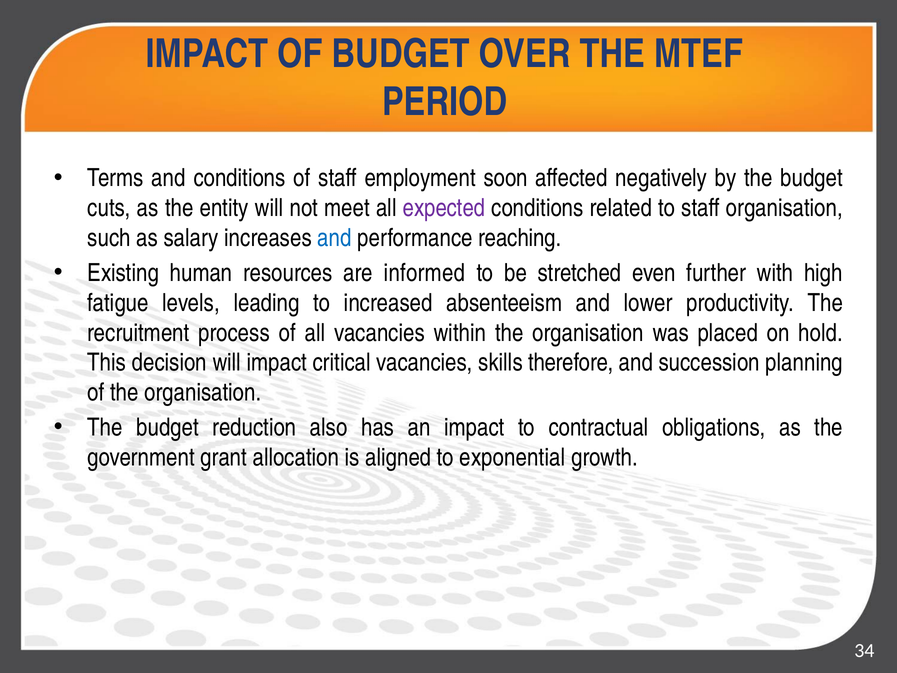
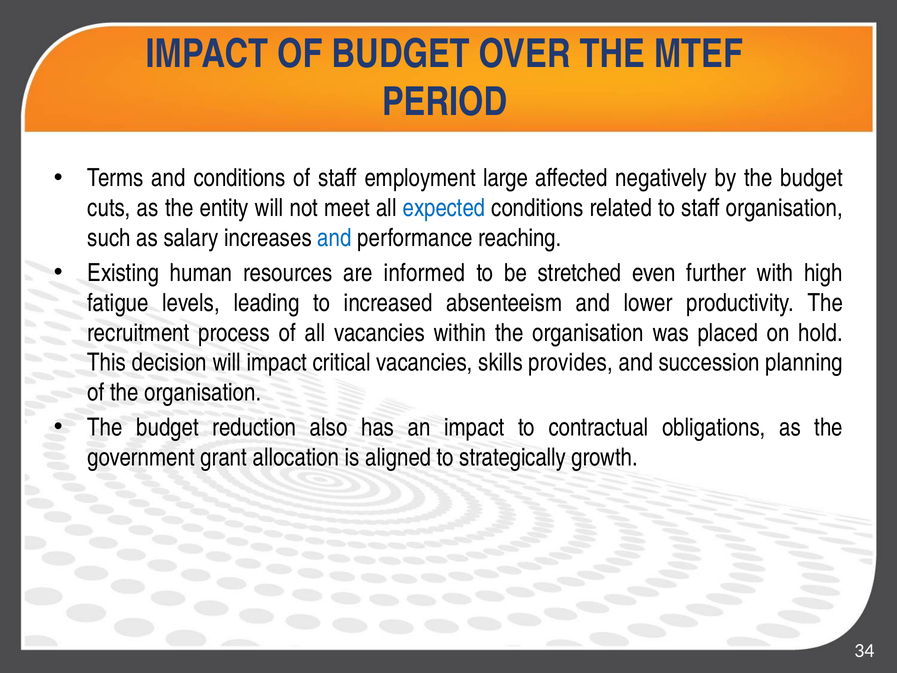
soon: soon -> large
expected colour: purple -> blue
therefore: therefore -> provides
exponential: exponential -> strategically
